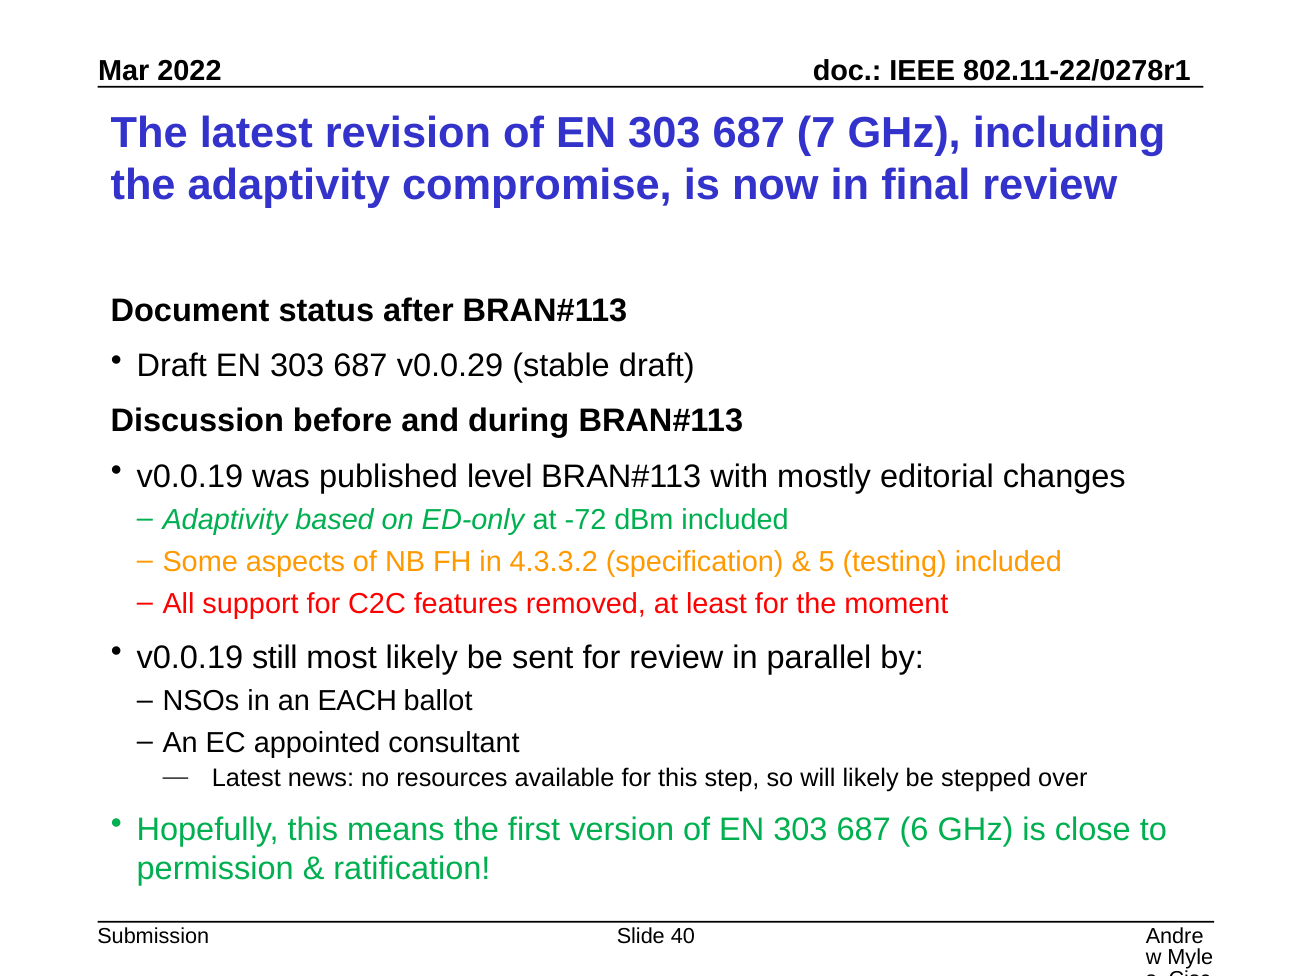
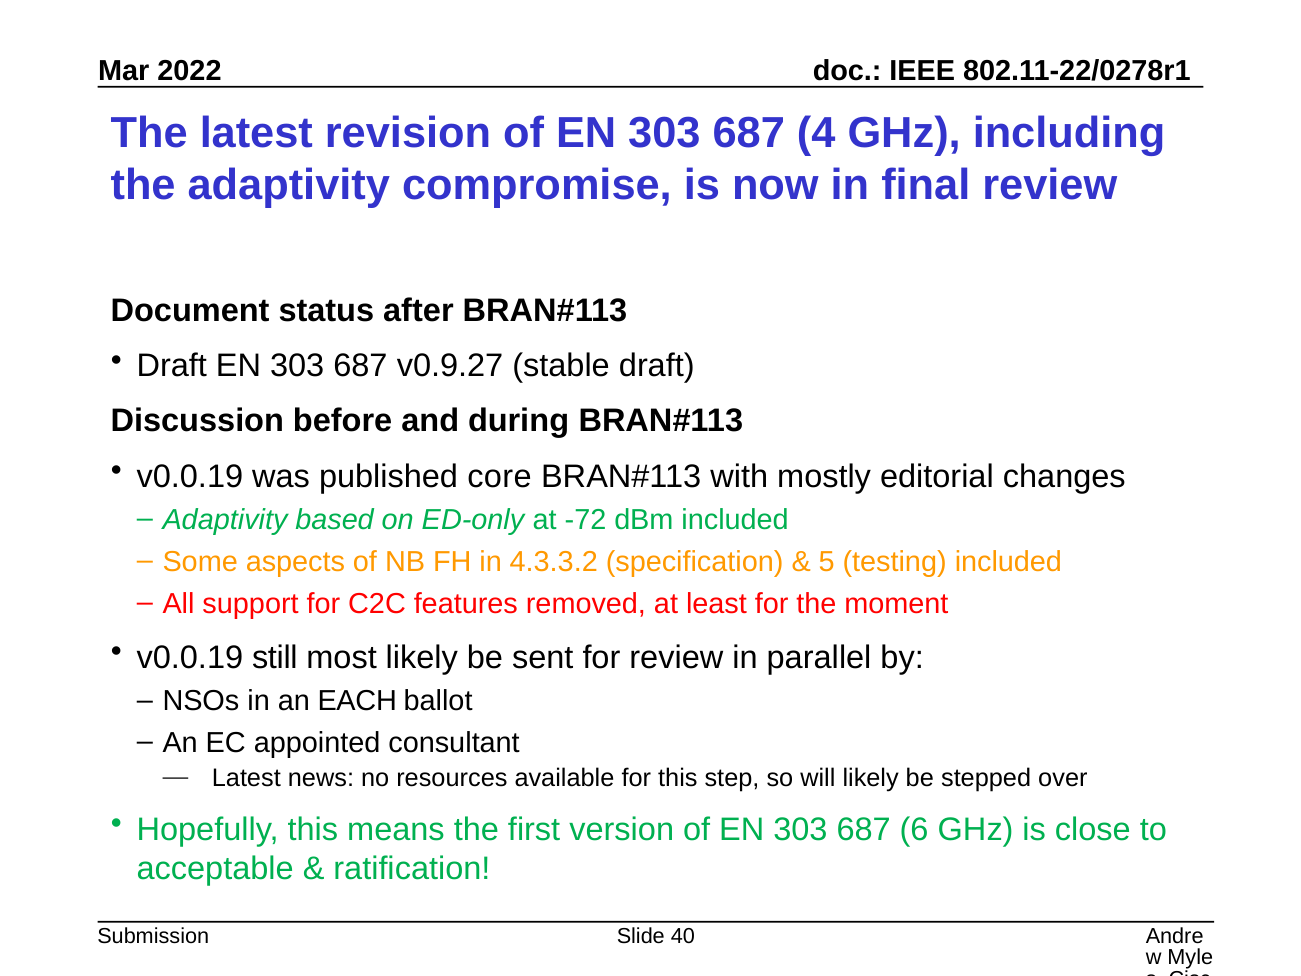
7: 7 -> 4
v0.0.29: v0.0.29 -> v0.9.27
level: level -> core
permission: permission -> acceptable
